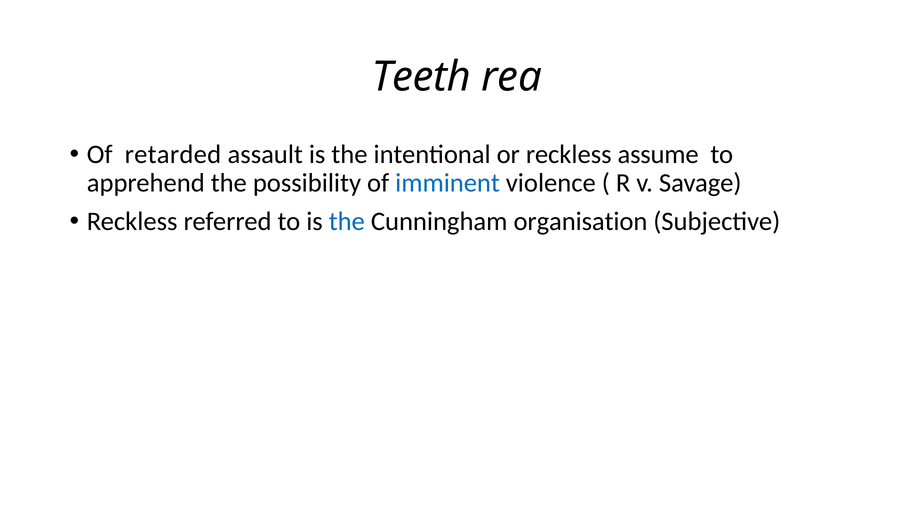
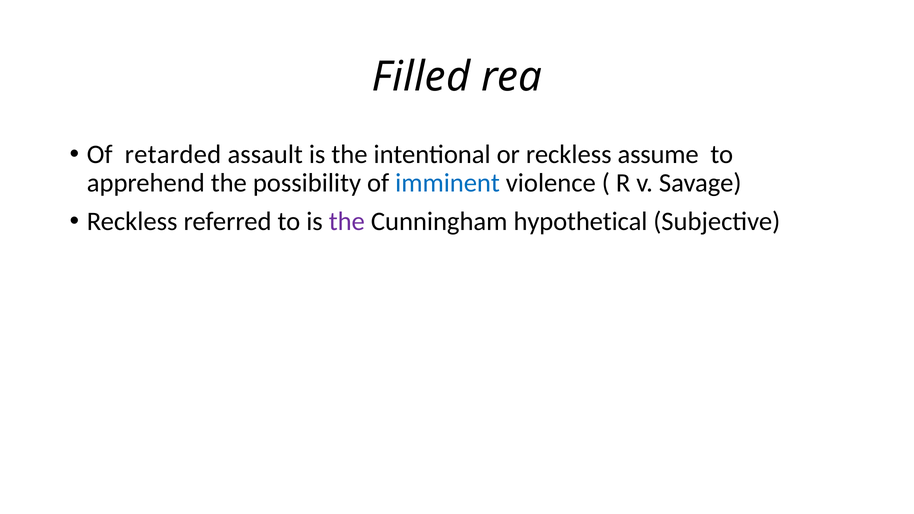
Teeth: Teeth -> Filled
the at (347, 221) colour: blue -> purple
organisation: organisation -> hypothetical
